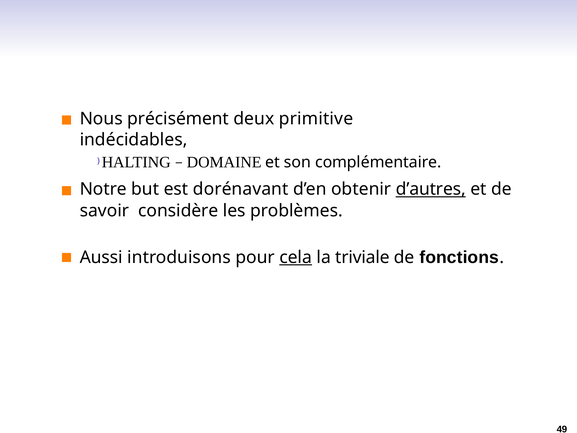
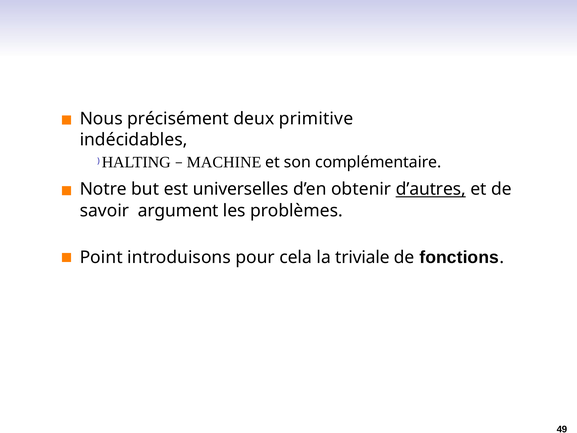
DOMAINE: DOMAINE -> MACHINE
dorénavant: dorénavant -> universelles
considère: considère -> argument
Aussi: Aussi -> Point
cela underline: present -> none
